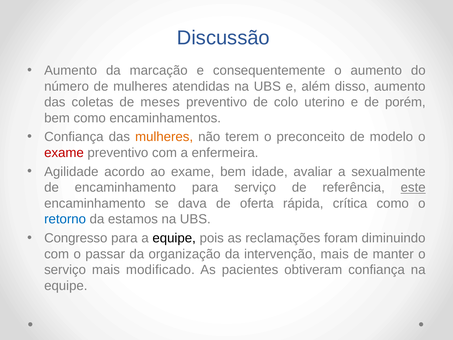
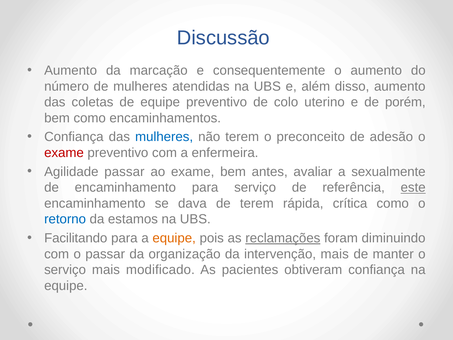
de meses: meses -> equipe
mulheres at (164, 137) colour: orange -> blue
modelo: modelo -> adesão
Agilidade acordo: acordo -> passar
idade: idade -> antes
de oferta: oferta -> terem
Congresso: Congresso -> Facilitando
equipe at (174, 238) colour: black -> orange
reclamações underline: none -> present
